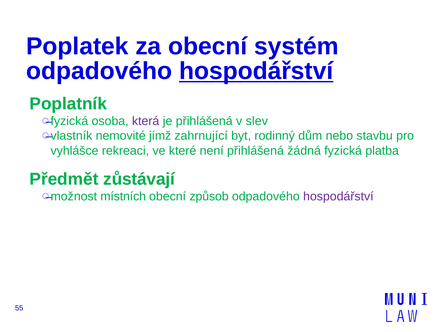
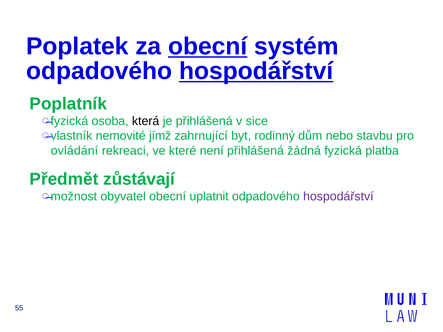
obecní at (208, 46) underline: none -> present
která colour: purple -> black
slev: slev -> sice
vyhlášce: vyhlášce -> ovládání
místních: místních -> obyvatel
způsob: způsob -> uplatnit
